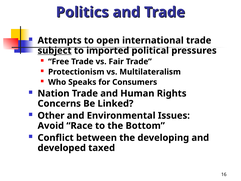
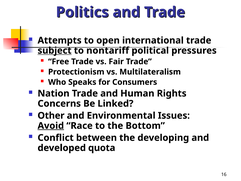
imported: imported -> nontariff
Avoid underline: none -> present
taxed: taxed -> quota
